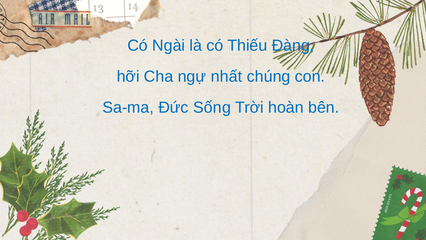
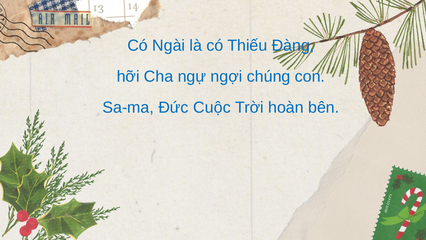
nhất: nhất -> ngợi
Sống: Sống -> Cuộc
